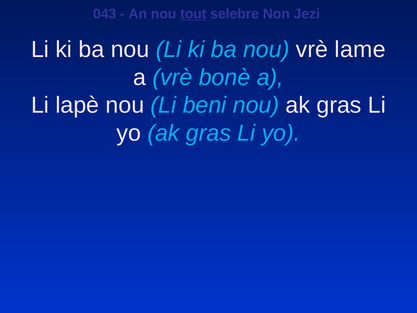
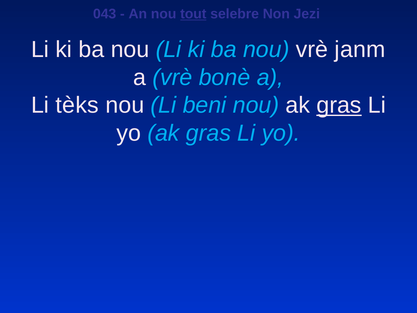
lame: lame -> janm
lapè: lapè -> tèks
gras at (339, 105) underline: none -> present
